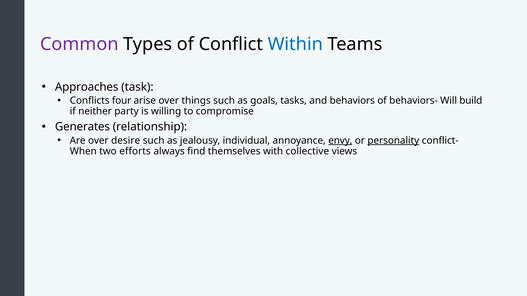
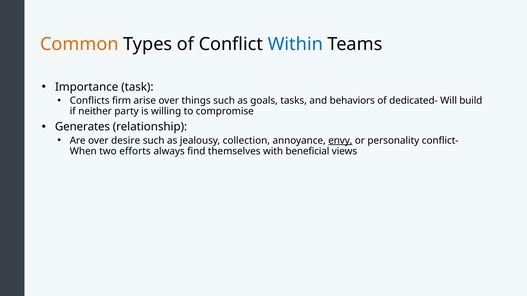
Common colour: purple -> orange
Approaches: Approaches -> Importance
four: four -> firm
behaviors-: behaviors- -> dedicated-
individual: individual -> collection
personality underline: present -> none
collective: collective -> beneficial
